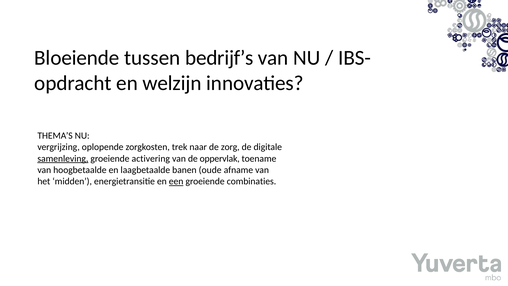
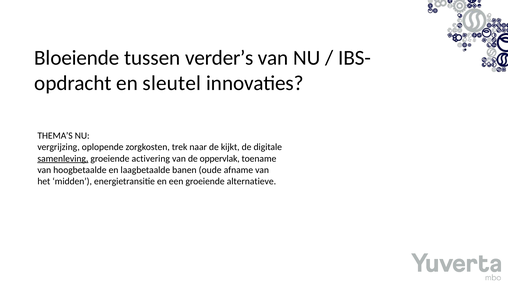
bedrijf’s: bedrijf’s -> verder’s
welzijn: welzijn -> sleutel
zorg: zorg -> kijkt
een underline: present -> none
combinaties: combinaties -> alternatieve
